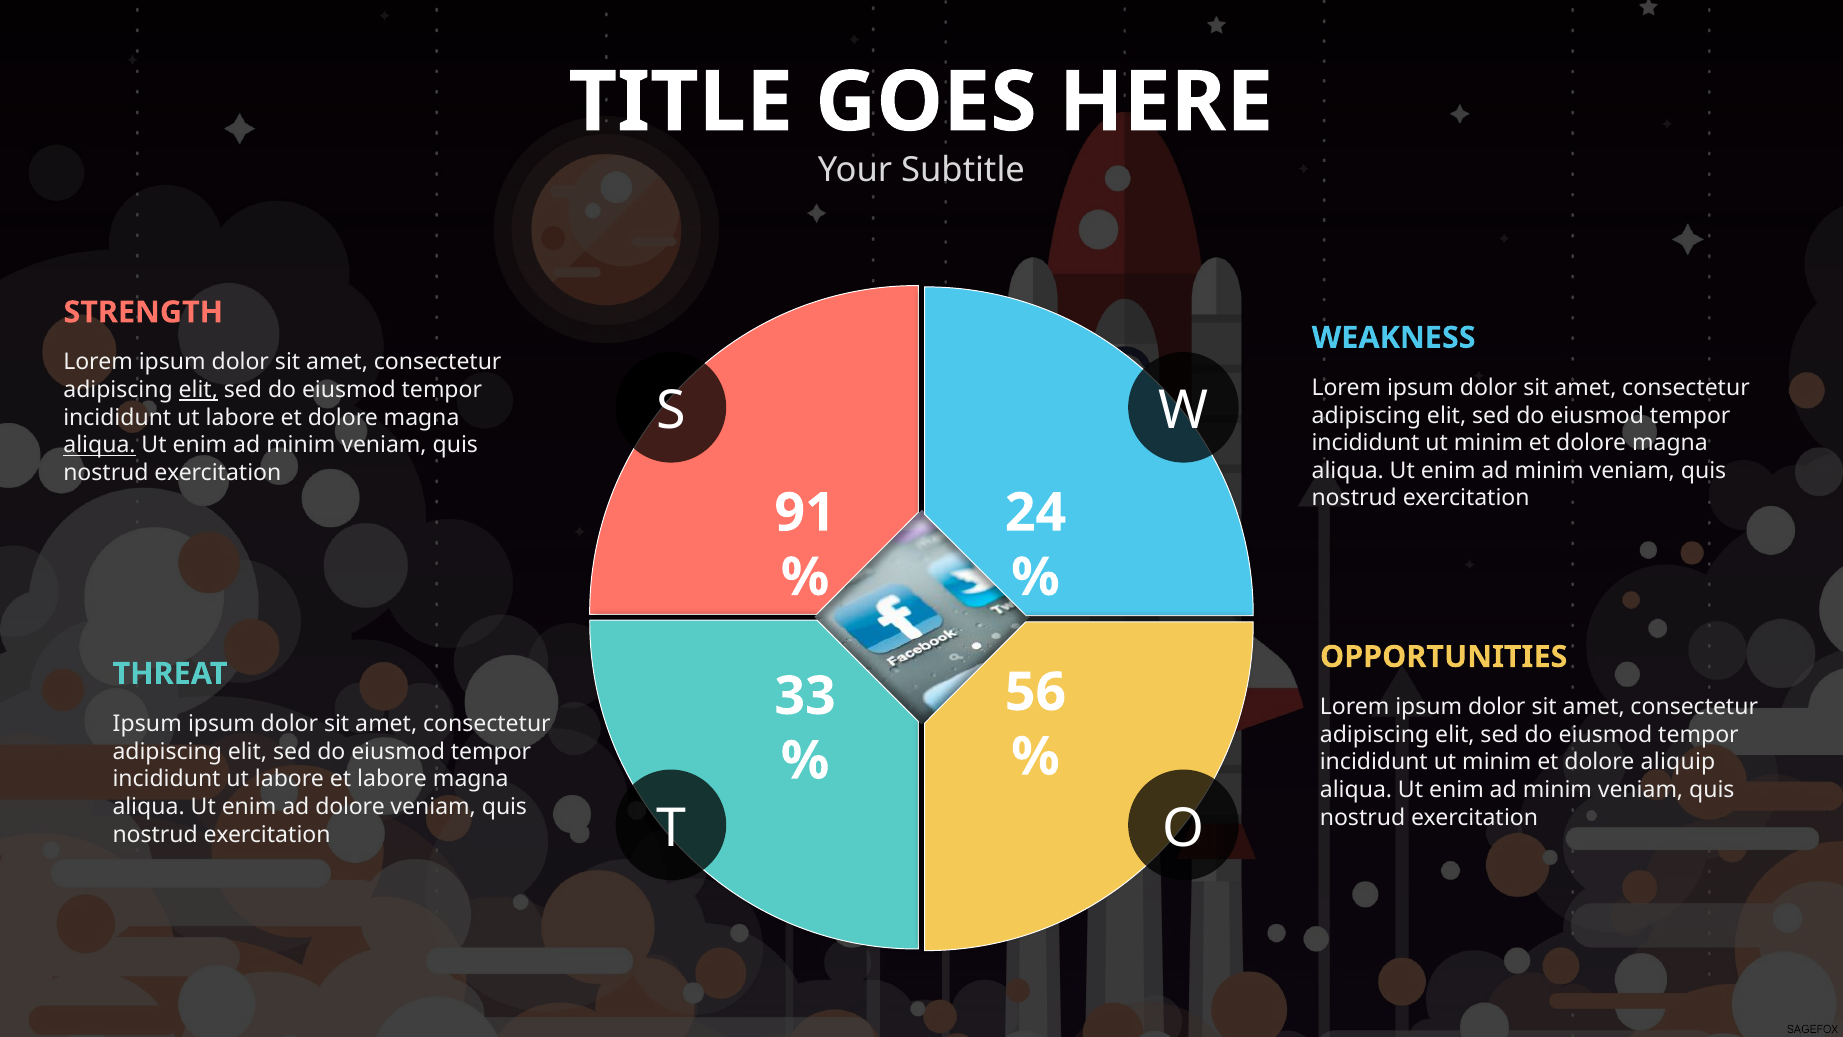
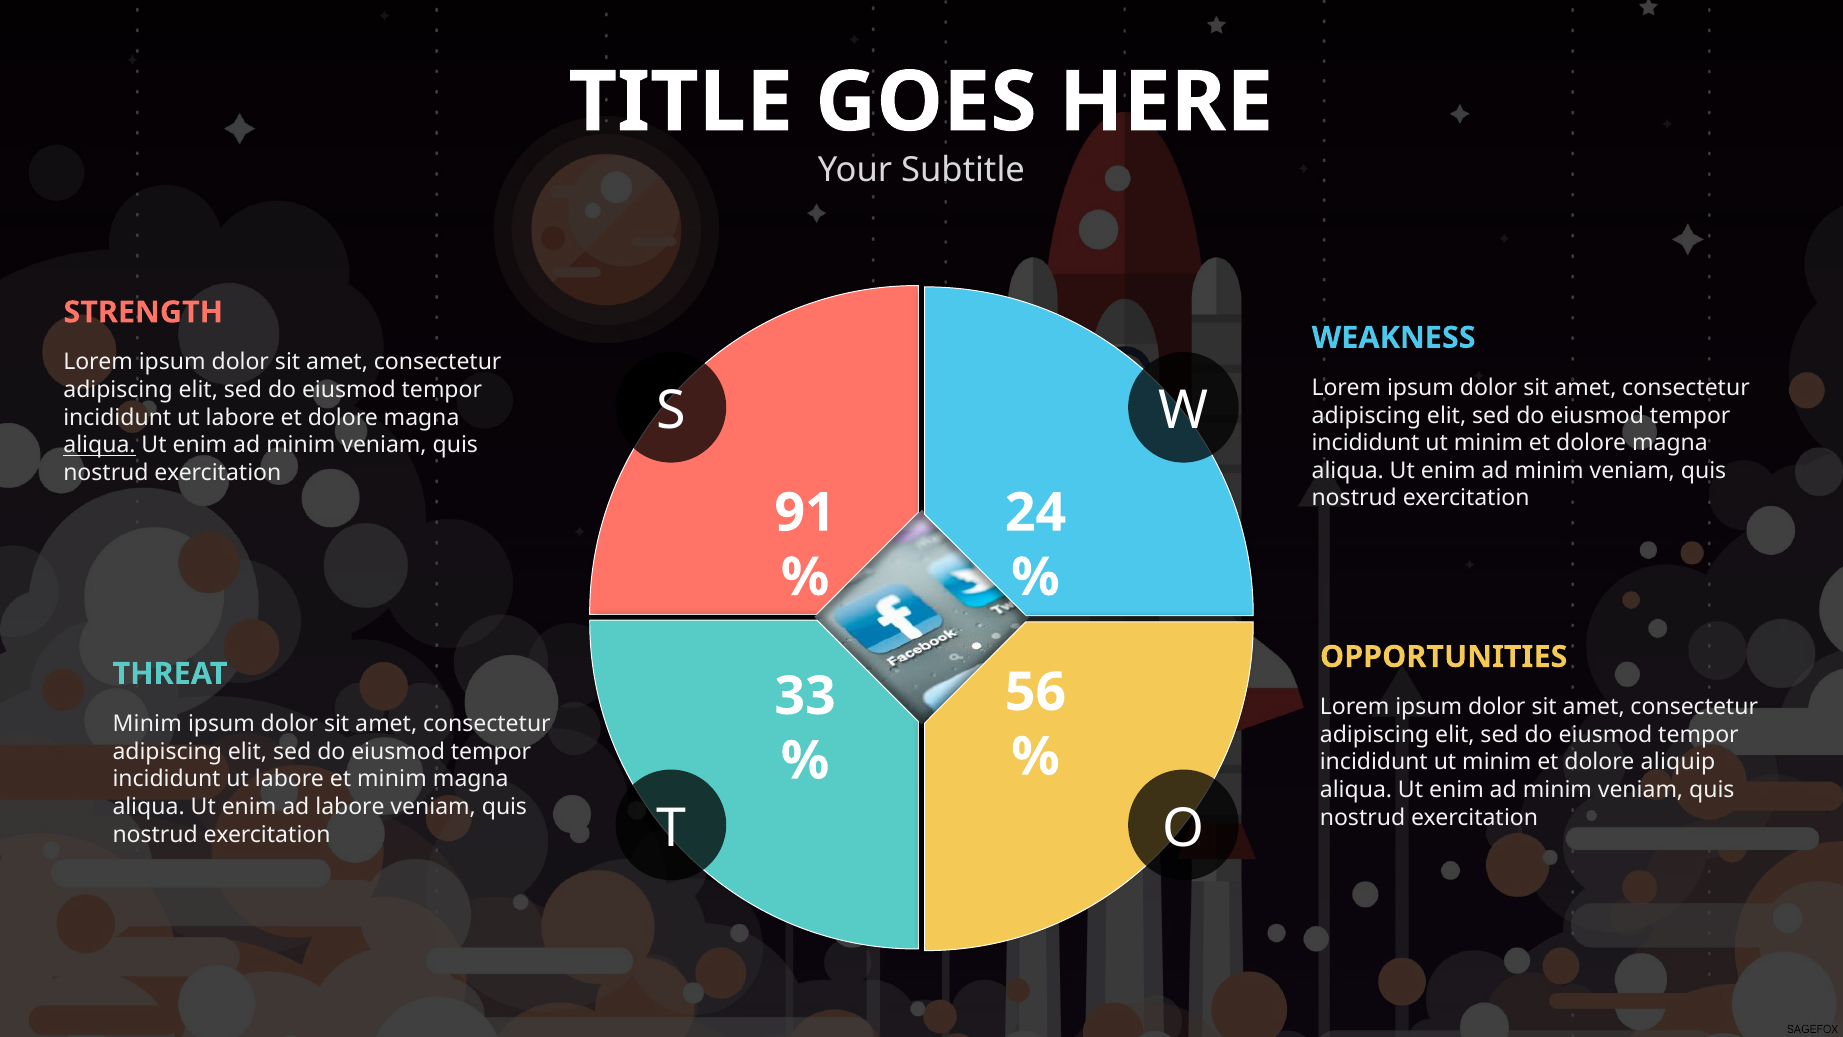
elit at (198, 390) underline: present -> none
Ipsum at (147, 724): Ipsum -> Minim
et labore: labore -> minim
ad dolore: dolore -> labore
